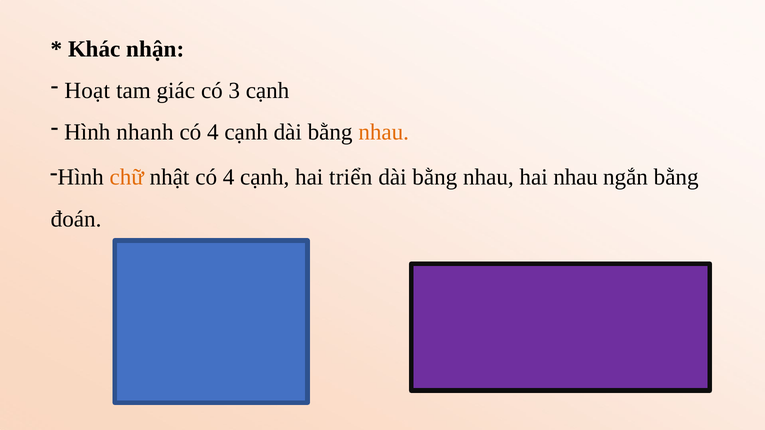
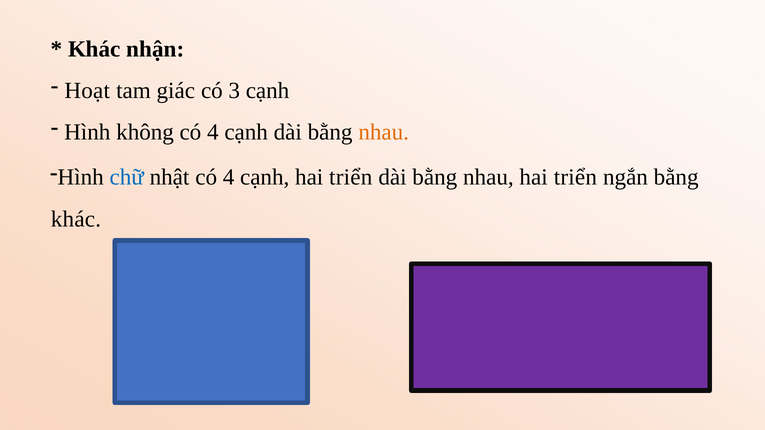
nhanh: nhanh -> không
chữ colour: orange -> blue
nhau hai nhau: nhau -> triển
đoán at (76, 219): đoán -> khác
